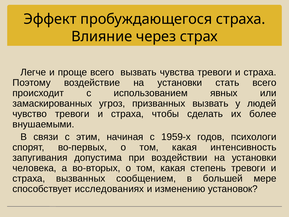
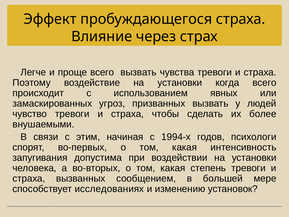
стать: стать -> когда
1959-х: 1959-х -> 1994-х
